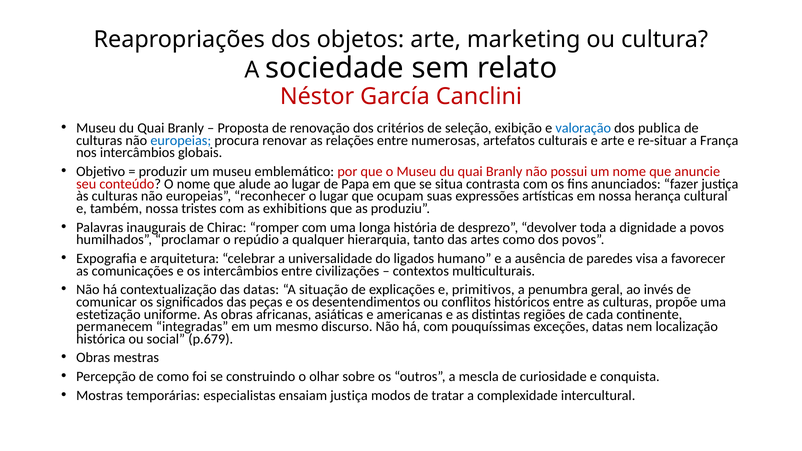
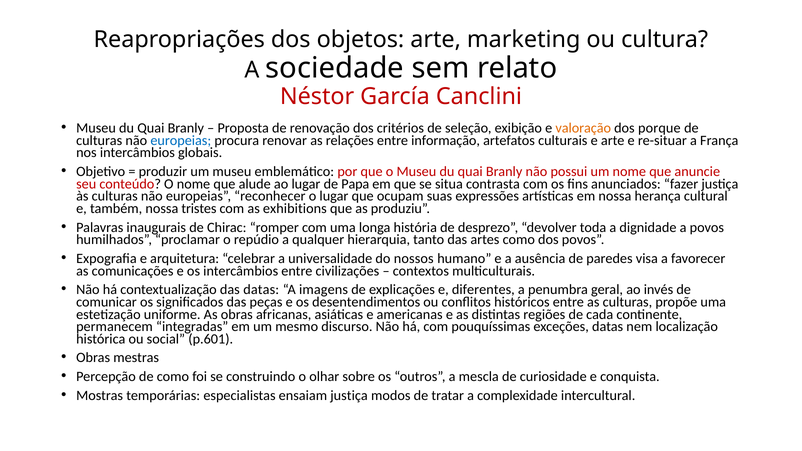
valoração colour: blue -> orange
publica: publica -> porque
numerosas: numerosas -> informação
ligados: ligados -> nossos
situação: situação -> imagens
primitivos: primitivos -> diferentes
p.679: p.679 -> p.601
